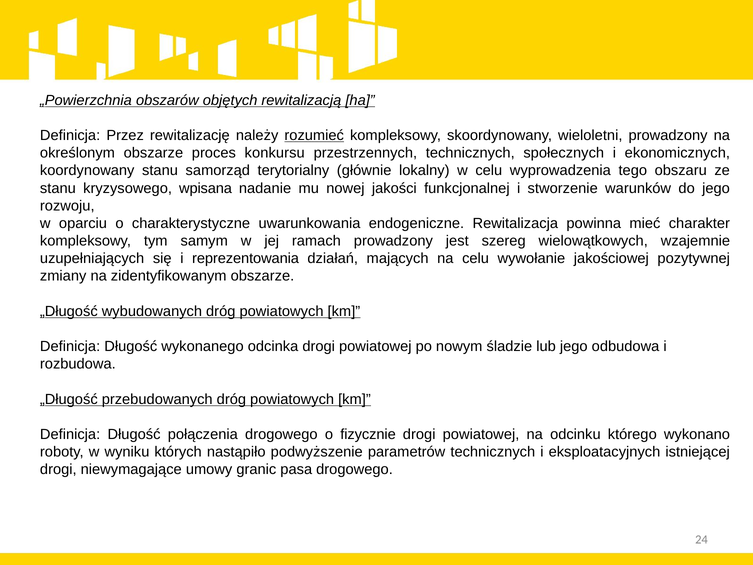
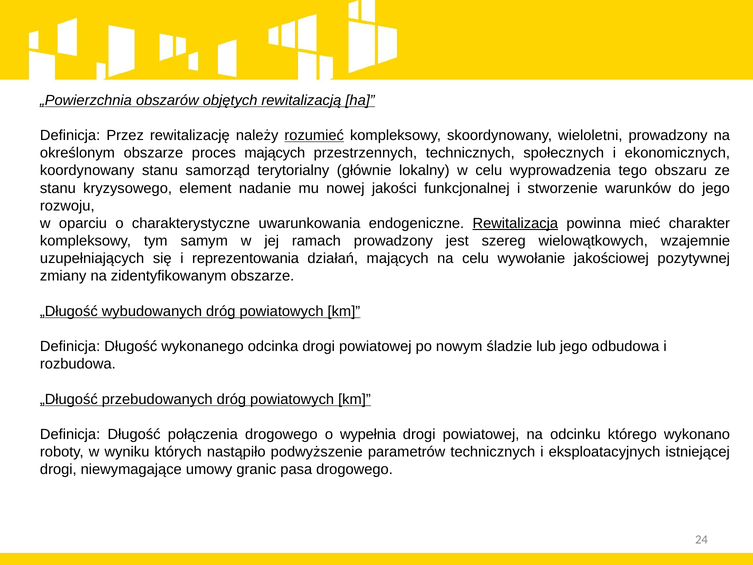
proces konkursu: konkursu -> mających
wpisana: wpisana -> element
Rewitalizacja underline: none -> present
fizycznie: fizycznie -> wypełnia
